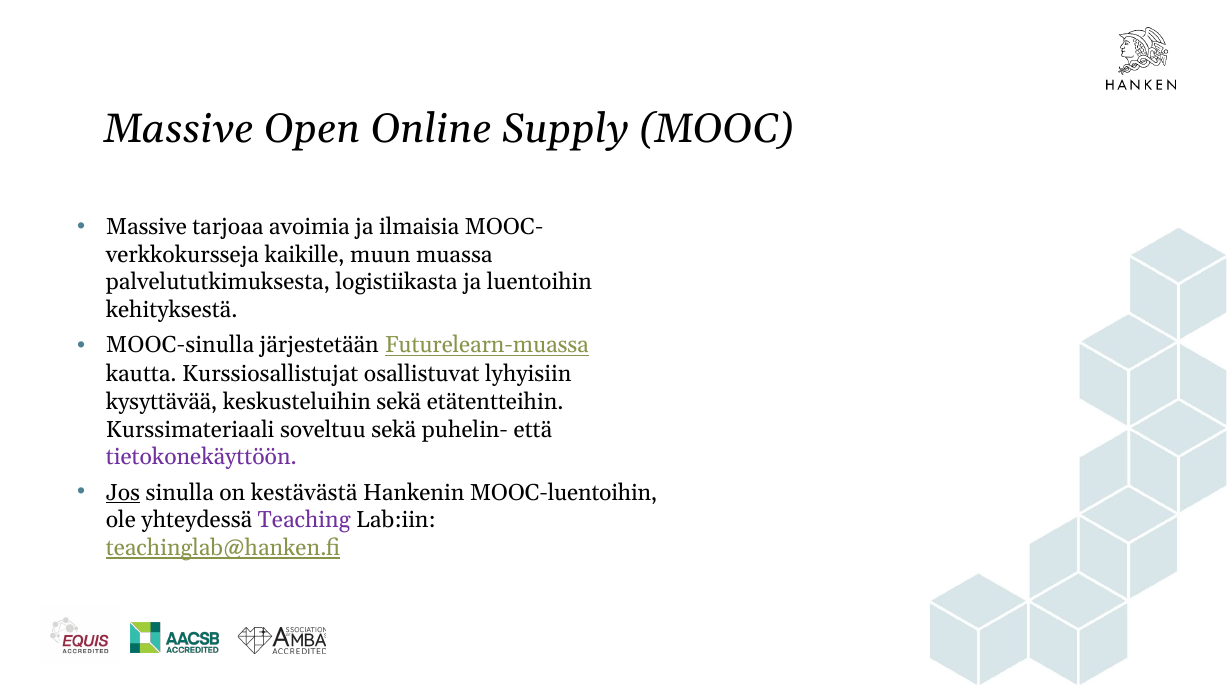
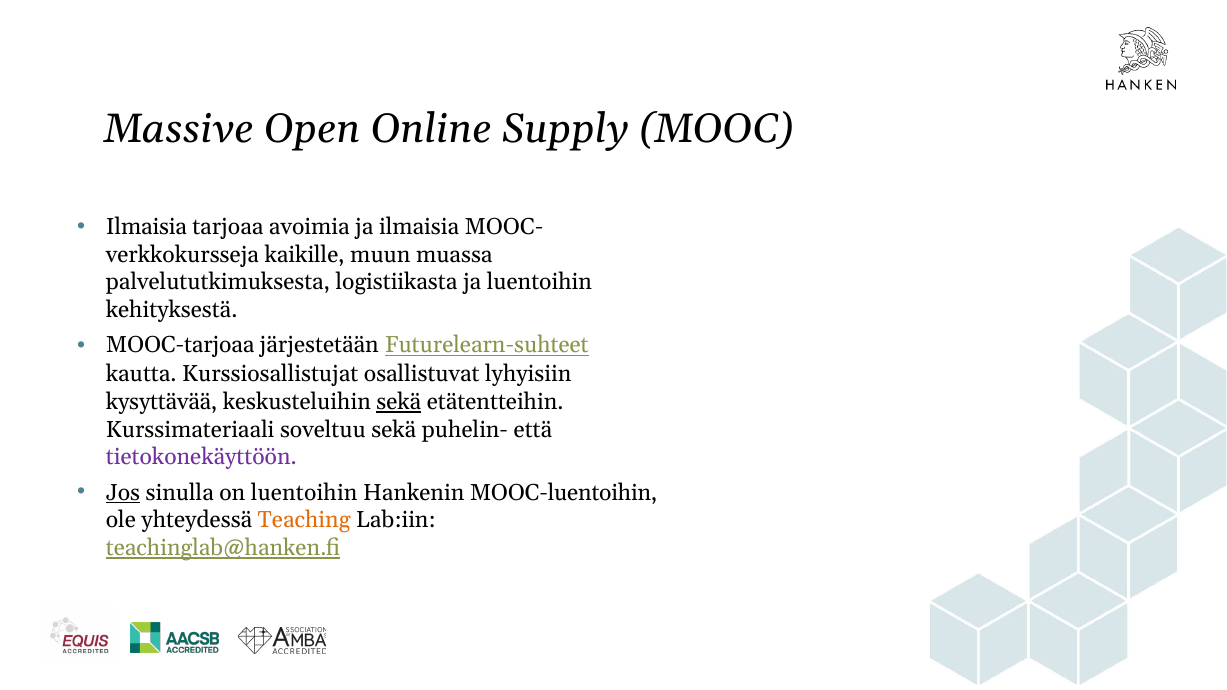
Massive at (146, 227): Massive -> Ilmaisia
MOOC-sinulla: MOOC-sinulla -> MOOC-tarjoaa
Futurelearn-muassa: Futurelearn-muassa -> Futurelearn-suhteet
sekä at (399, 402) underline: none -> present
on kestävästä: kestävästä -> luentoihin
Teaching colour: purple -> orange
